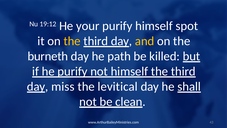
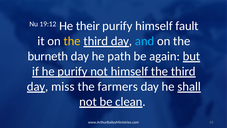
your: your -> their
spot: spot -> fault
and colour: yellow -> light blue
killed: killed -> again
levitical: levitical -> farmers
